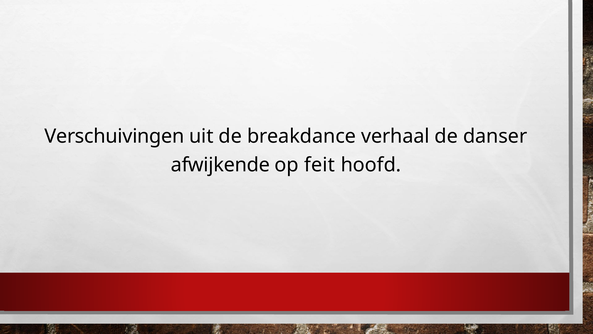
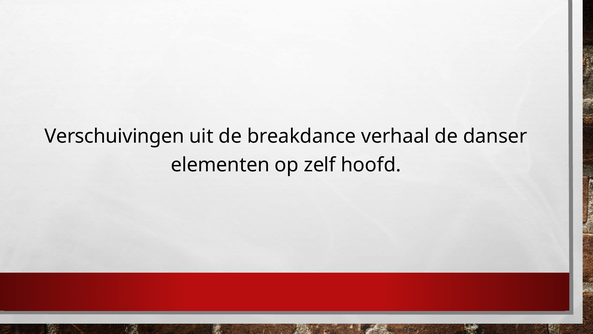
afwijkende: afwijkende -> elementen
feit: feit -> zelf
